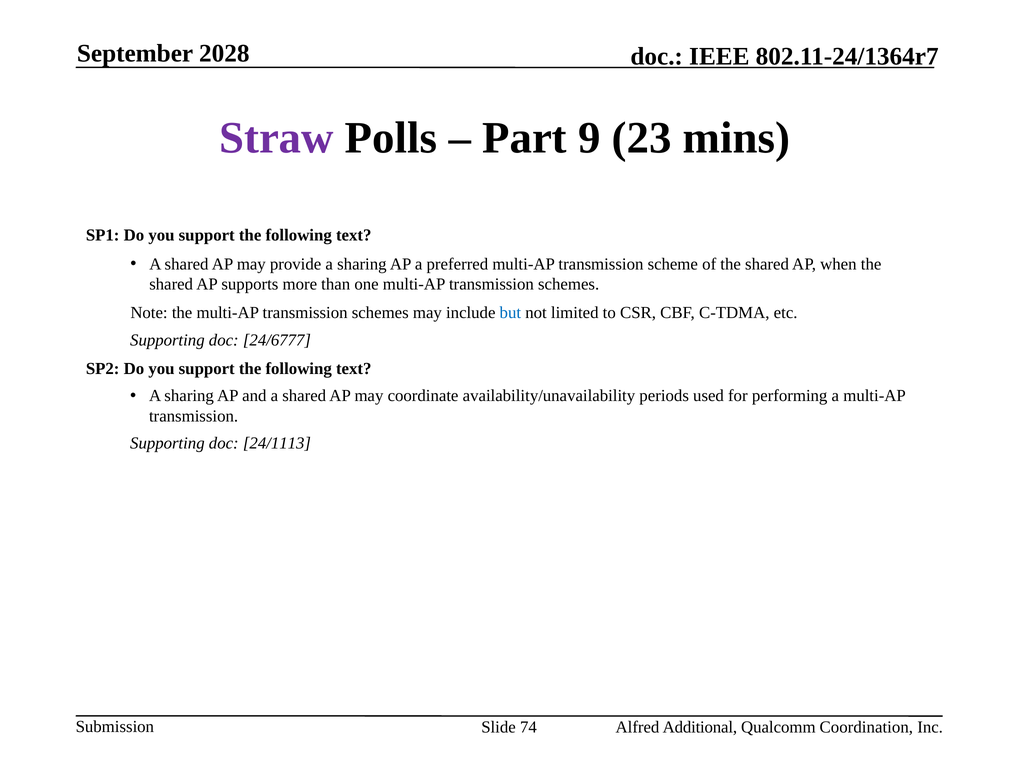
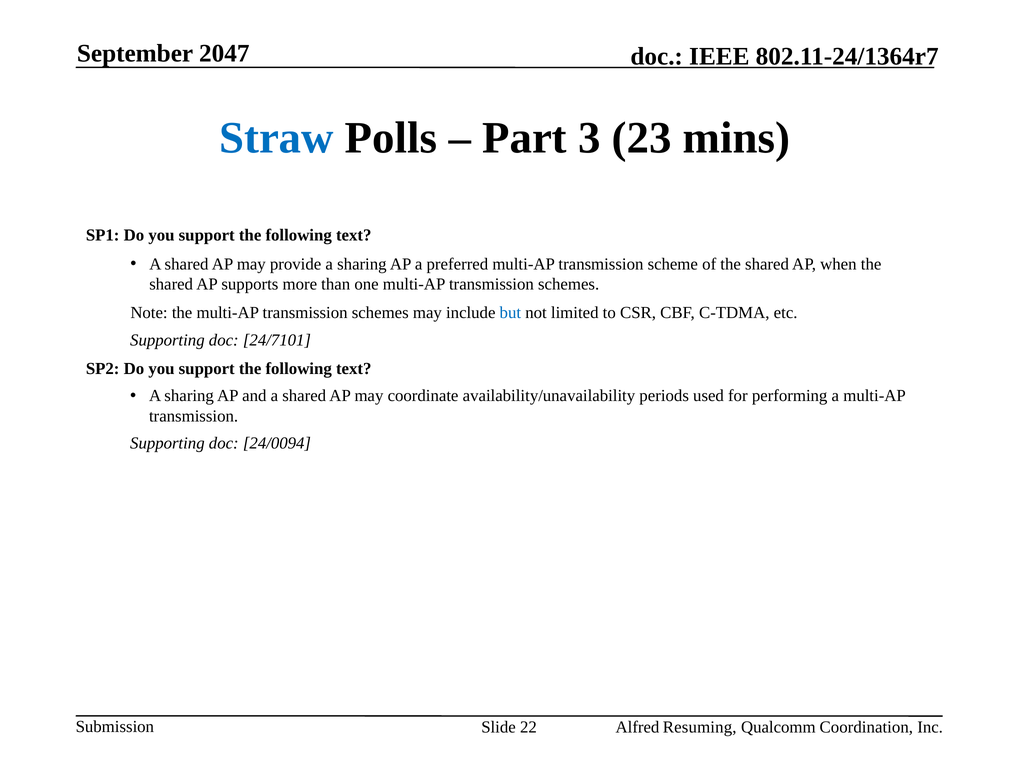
2028: 2028 -> 2047
Straw colour: purple -> blue
9: 9 -> 3
24/6777: 24/6777 -> 24/7101
24/1113: 24/1113 -> 24/0094
74: 74 -> 22
Additional: Additional -> Resuming
